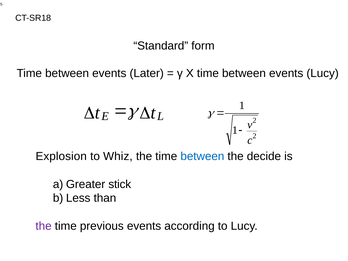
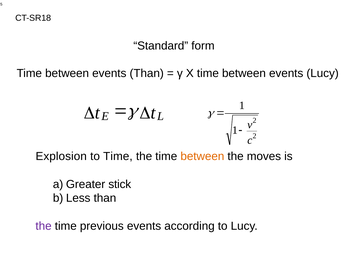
events Later: Later -> Than
to Whiz: Whiz -> Time
between at (202, 156) colour: blue -> orange
decide: decide -> moves
